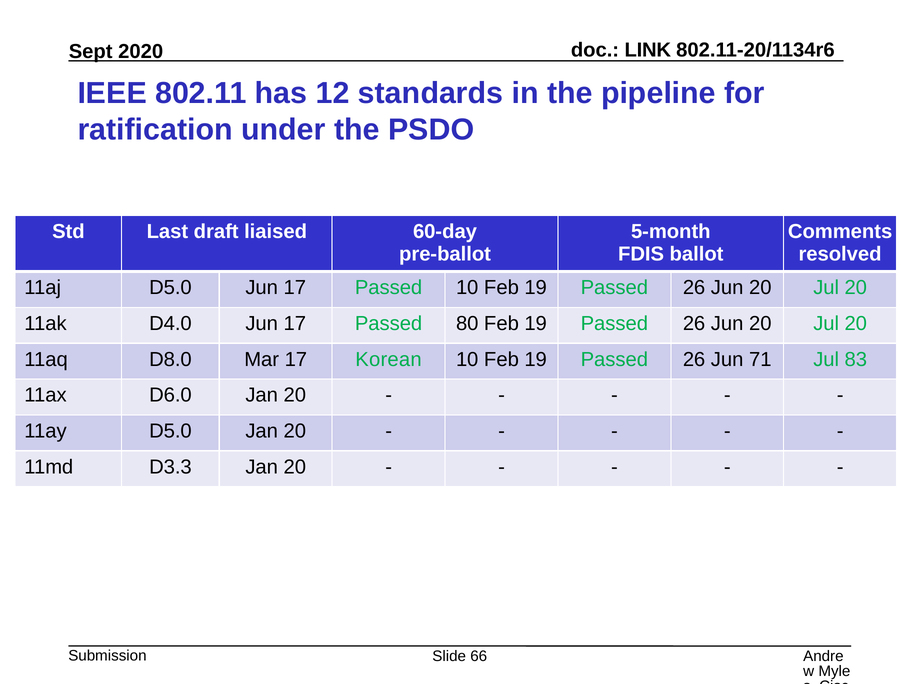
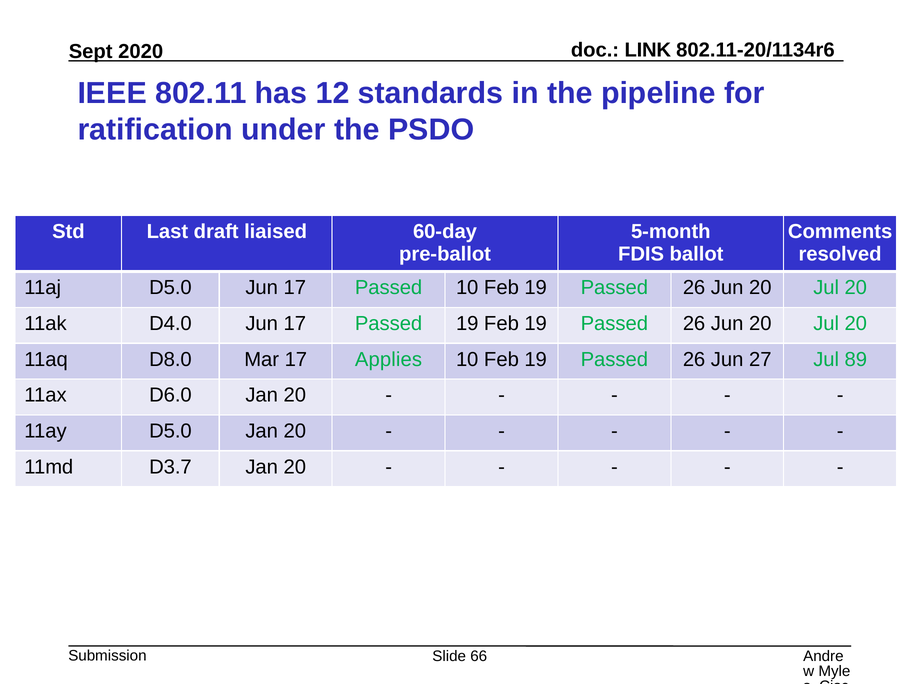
Passed 80: 80 -> 19
Korean: Korean -> Applies
71: 71 -> 27
83: 83 -> 89
D3.3: D3.3 -> D3.7
